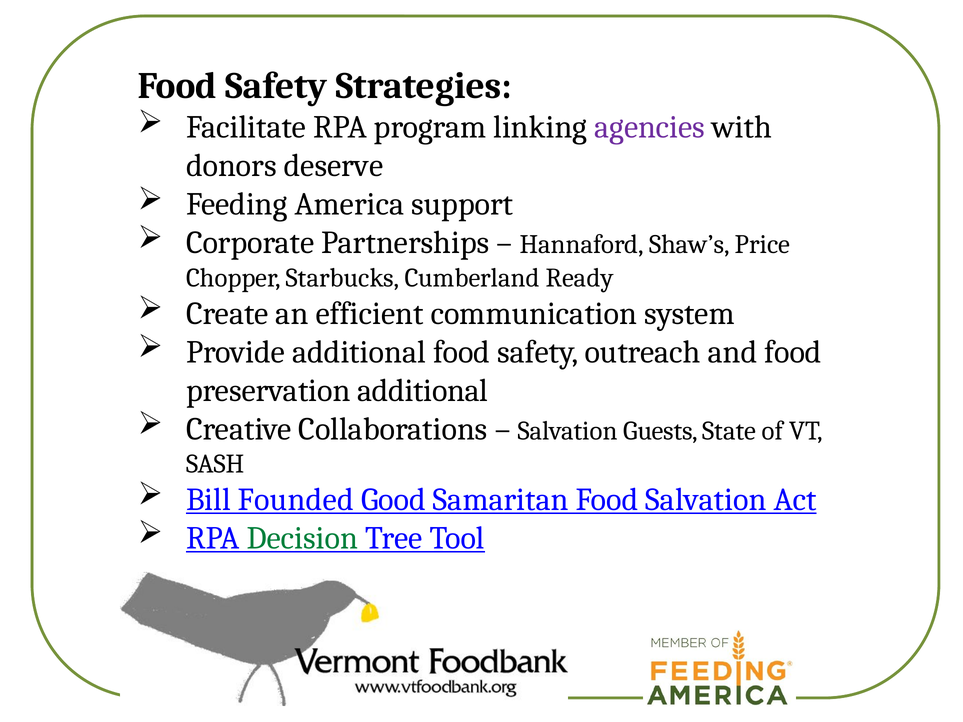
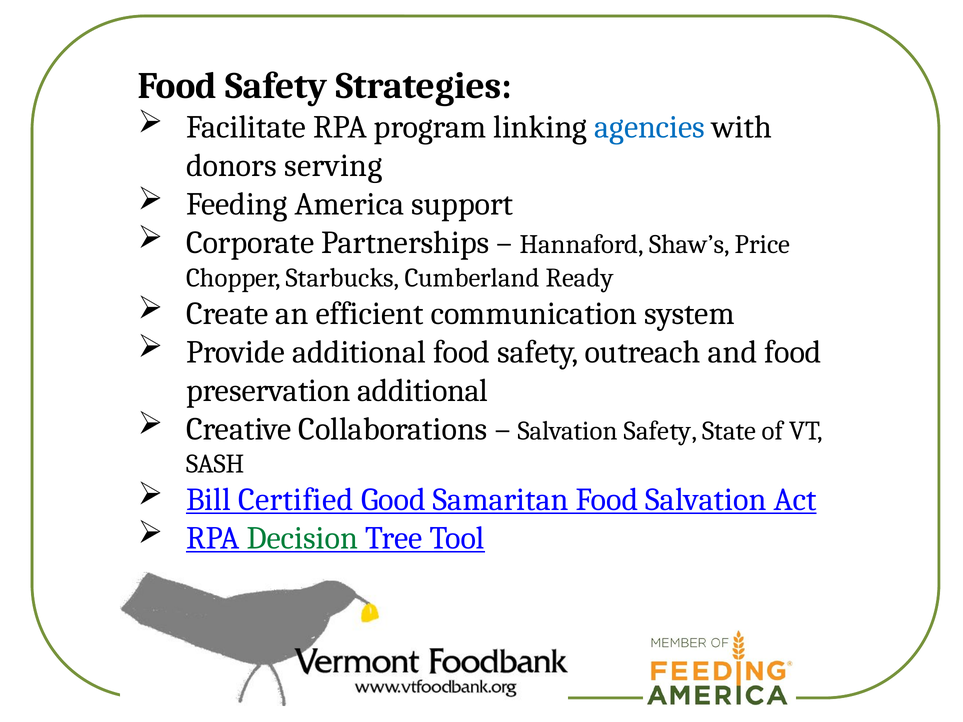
agencies colour: purple -> blue
deserve: deserve -> serving
Salvation Guests: Guests -> Safety
Founded: Founded -> Certified
